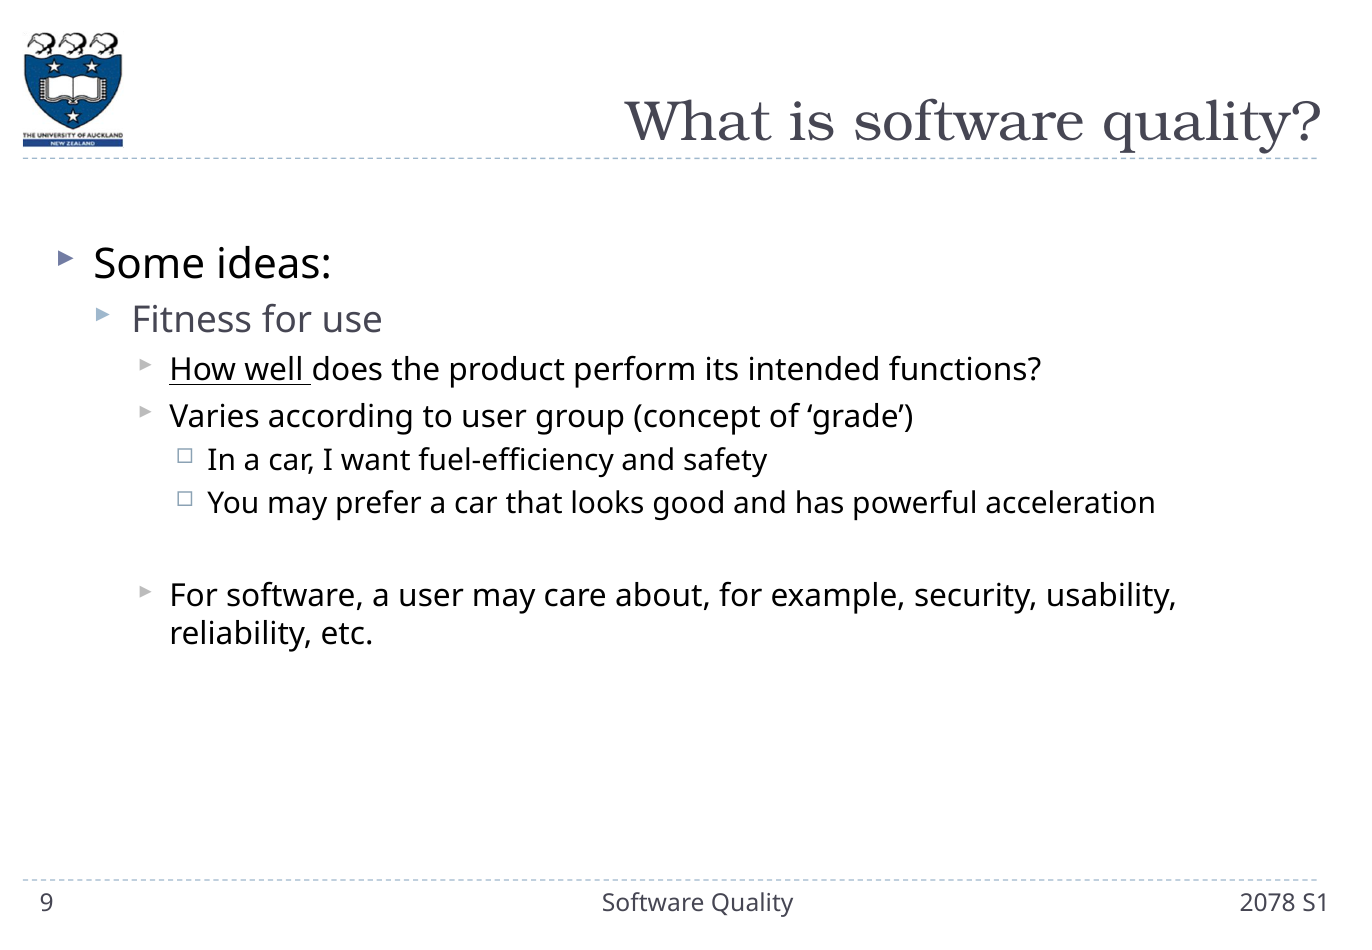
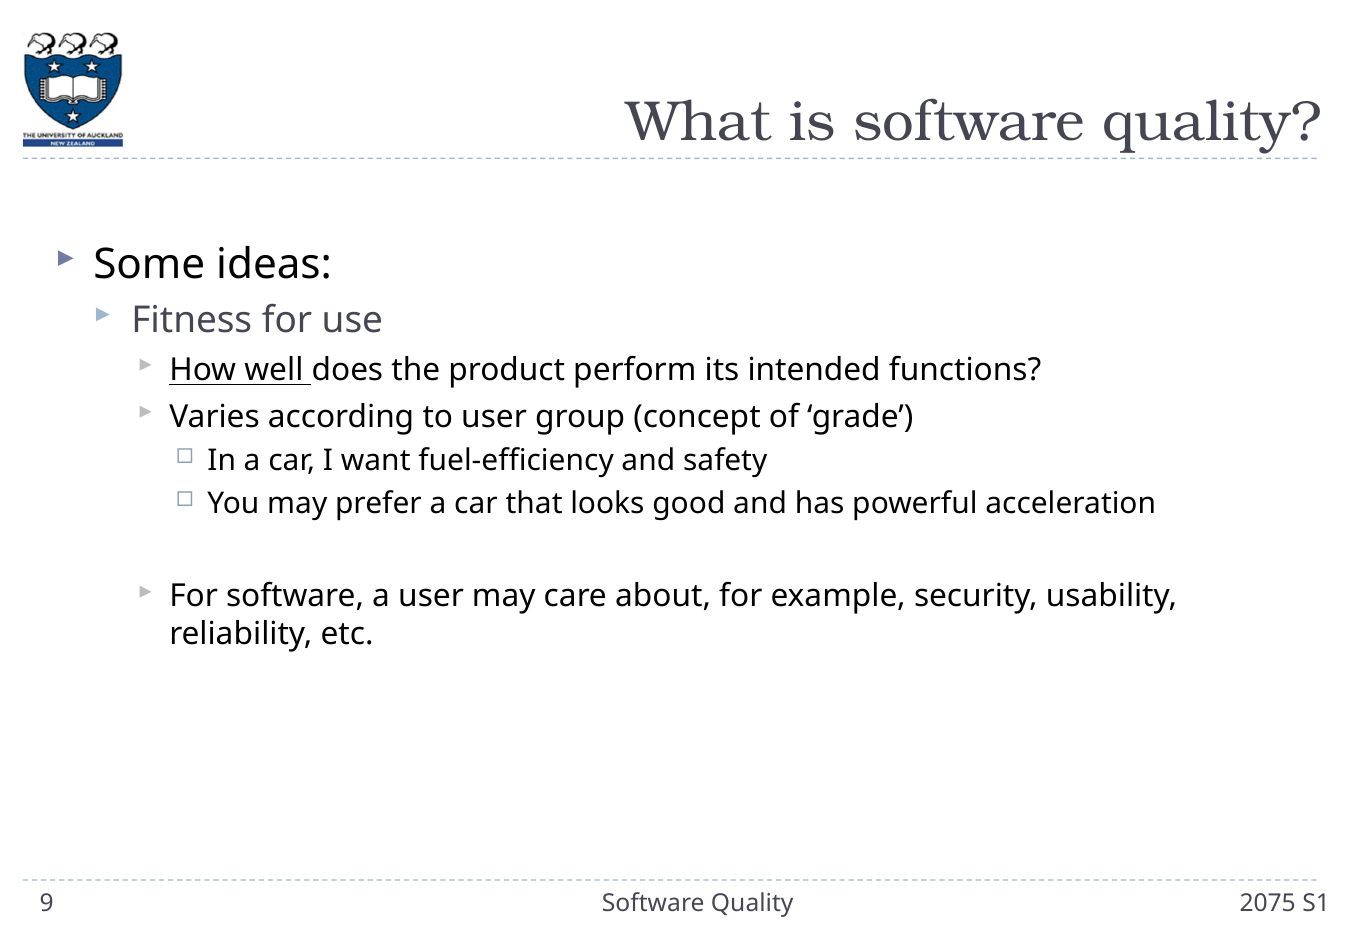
2078: 2078 -> 2075
